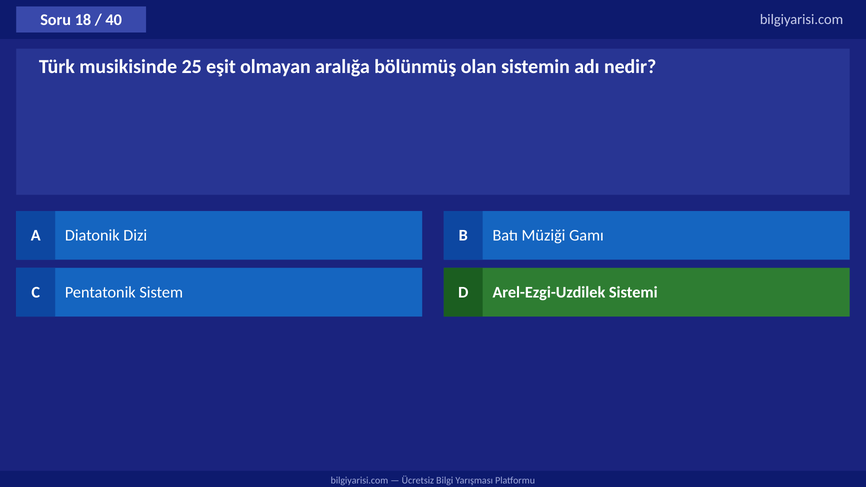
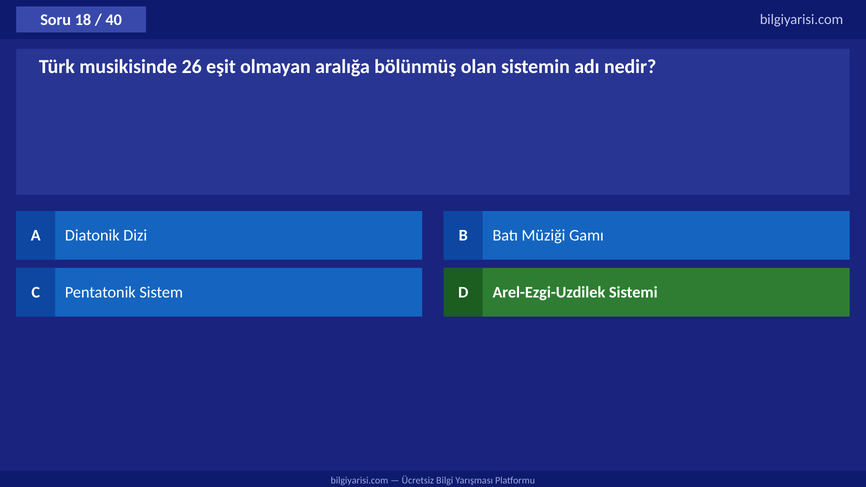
25: 25 -> 26
